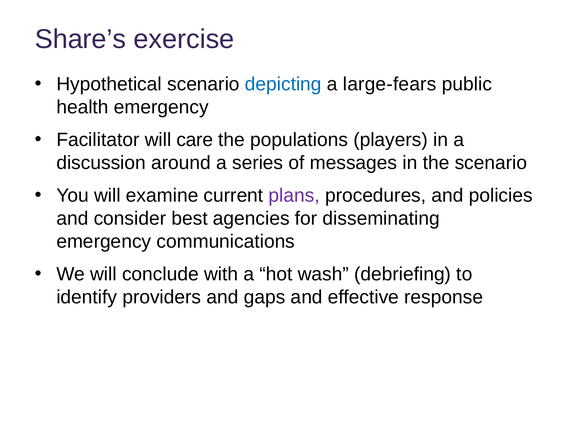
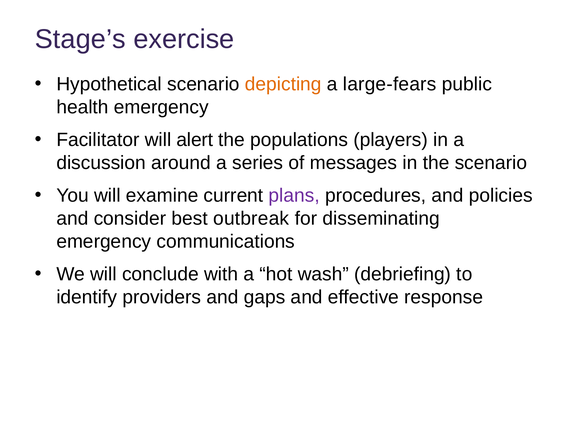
Share’s: Share’s -> Stage’s
depicting colour: blue -> orange
care: care -> alert
agencies: agencies -> outbreak
